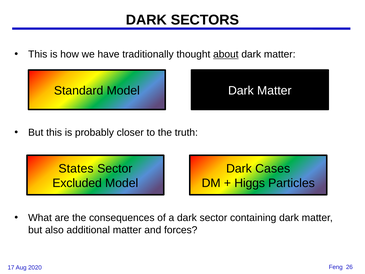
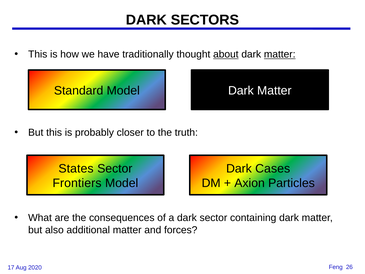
matter at (280, 54) underline: none -> present
Excluded: Excluded -> Frontiers
Higgs: Higgs -> Axion
